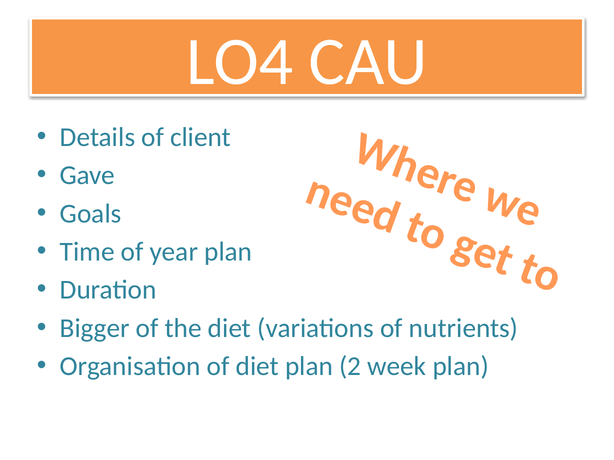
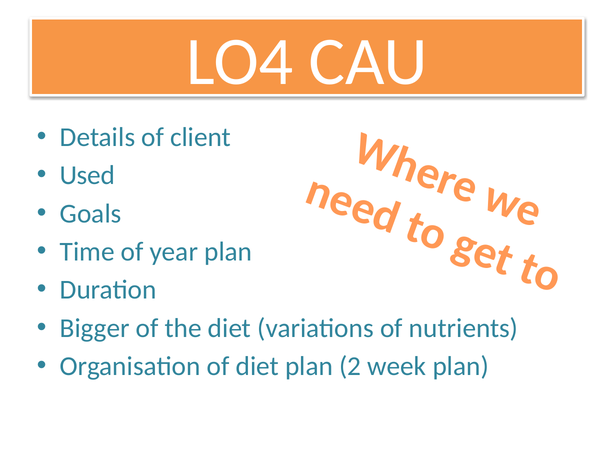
Gave: Gave -> Used
